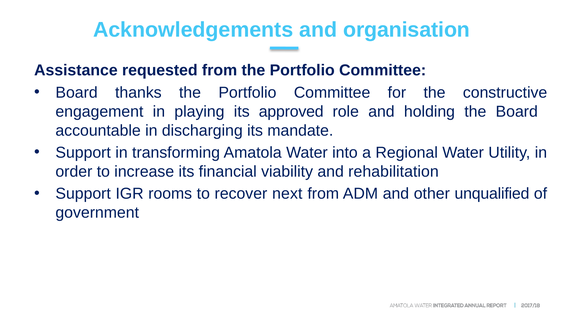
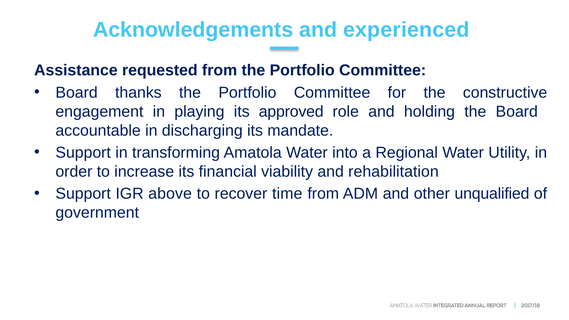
organisation: organisation -> experienced
rooms: rooms -> above
next: next -> time
